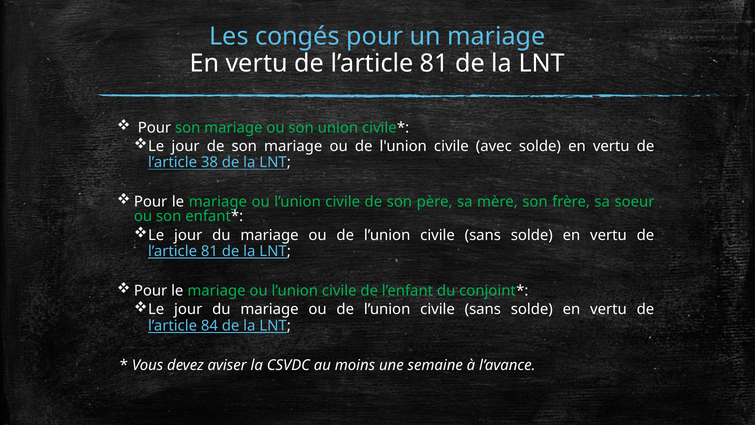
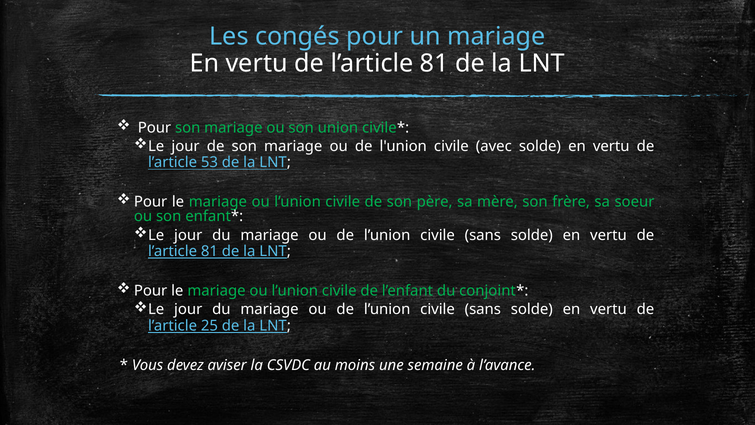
38: 38 -> 53
84: 84 -> 25
